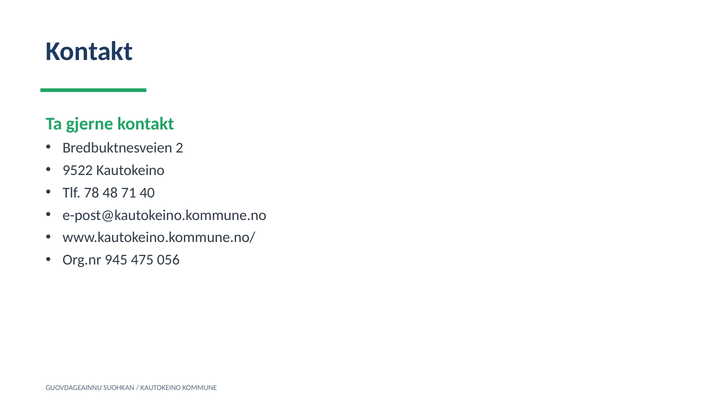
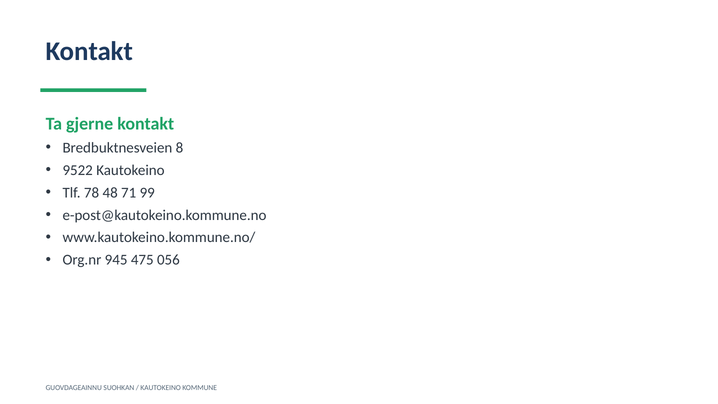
2: 2 -> 8
40: 40 -> 99
